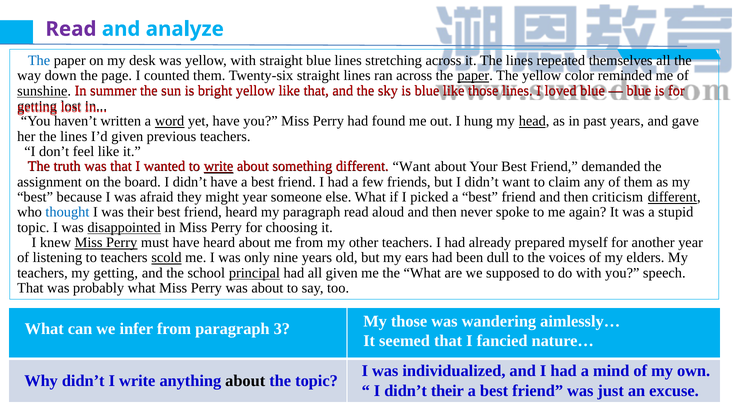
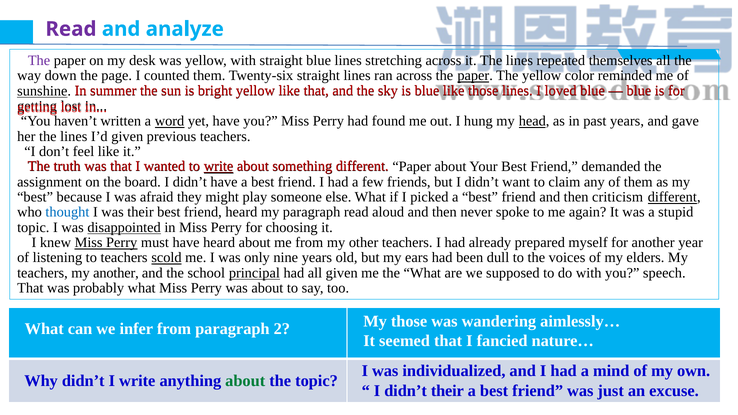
The at (39, 61) colour: blue -> purple
Want at (412, 167): Want -> Paper
might year: year -> play
my getting: getting -> another
3: 3 -> 2
about at (245, 381) colour: black -> green
